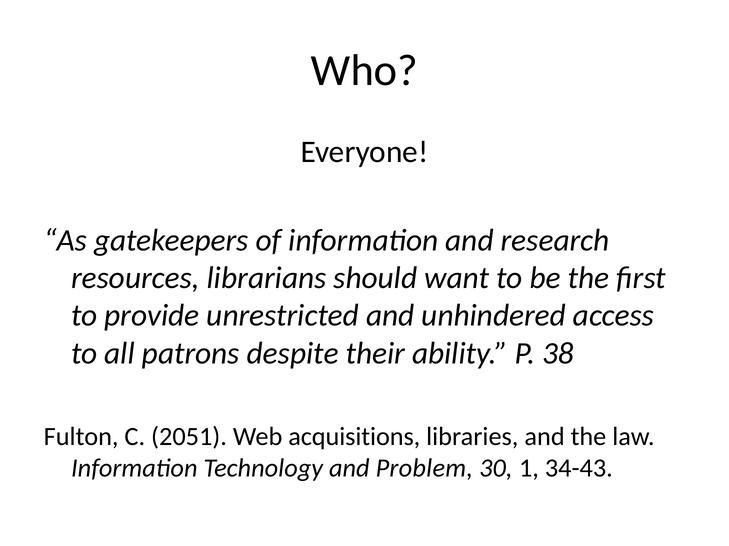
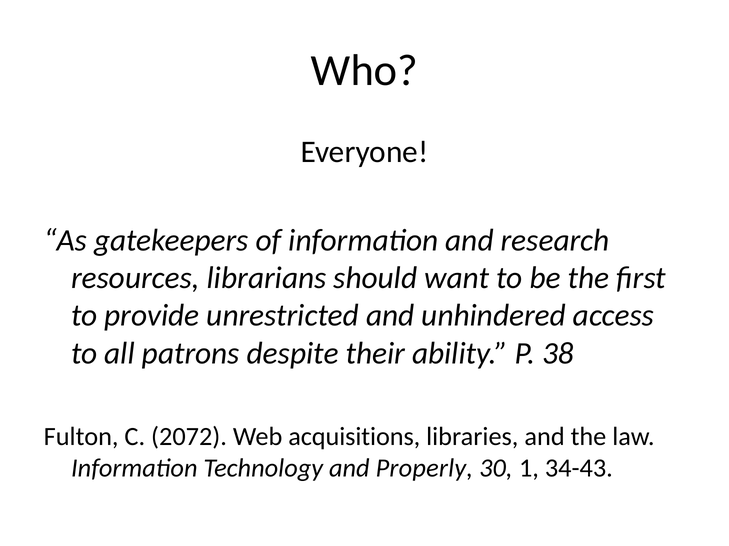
2051: 2051 -> 2072
Problem: Problem -> Properly
